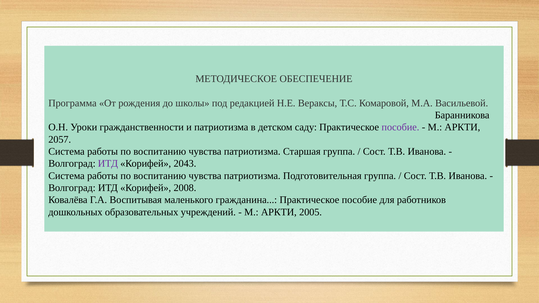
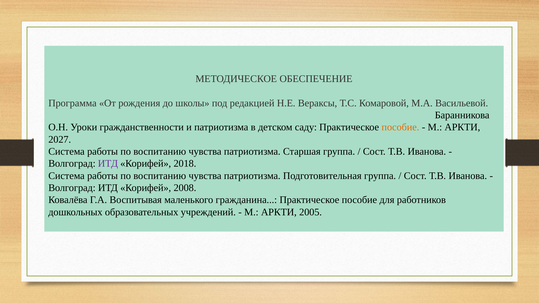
пособие at (400, 127) colour: purple -> orange
2057: 2057 -> 2027
2043: 2043 -> 2018
